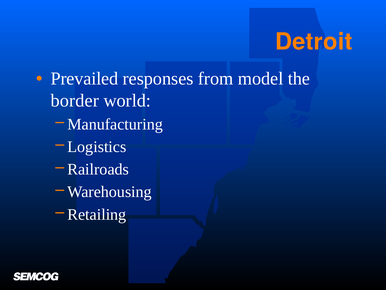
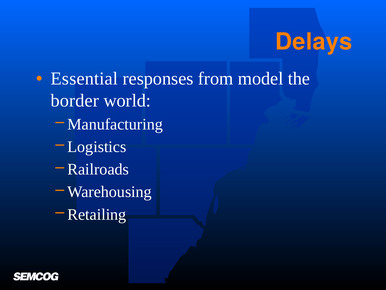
Detroit: Detroit -> Delays
Prevailed: Prevailed -> Essential
